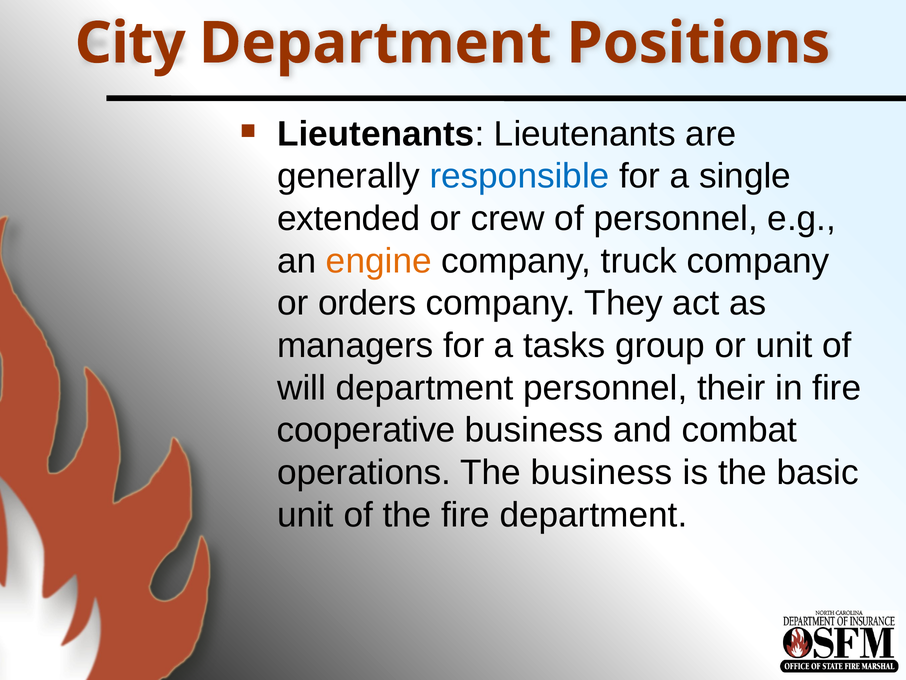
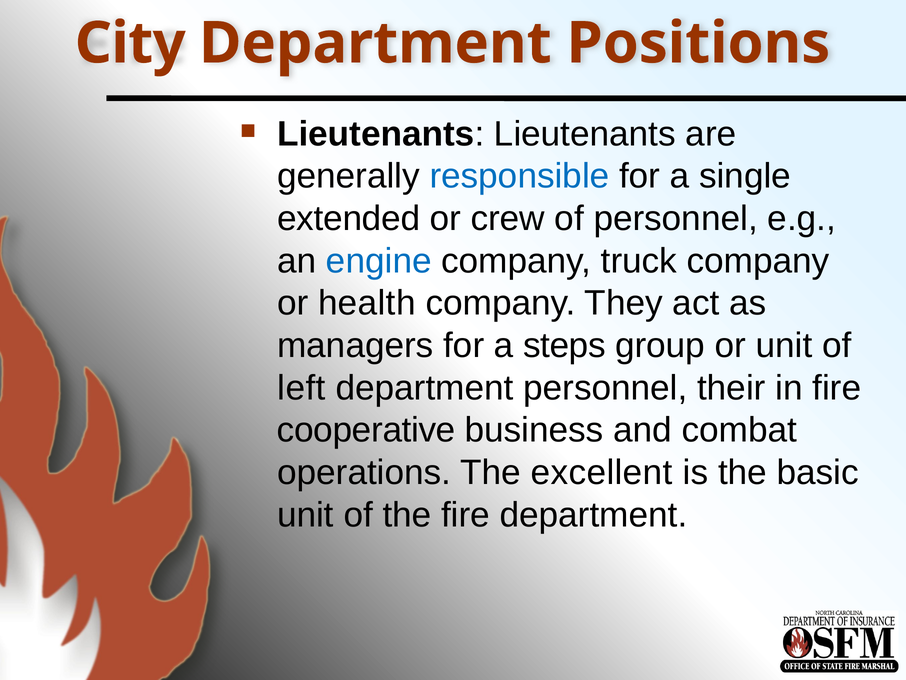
engine colour: orange -> blue
orders: orders -> health
tasks: tasks -> steps
will: will -> left
The business: business -> excellent
